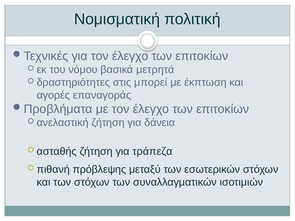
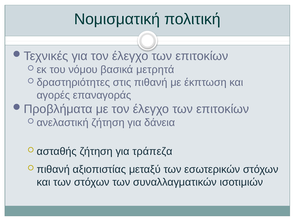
στις μπορεί: μπορεί -> πιθανή
πρόβλεψης: πρόβλεψης -> αξιοπιστίας
